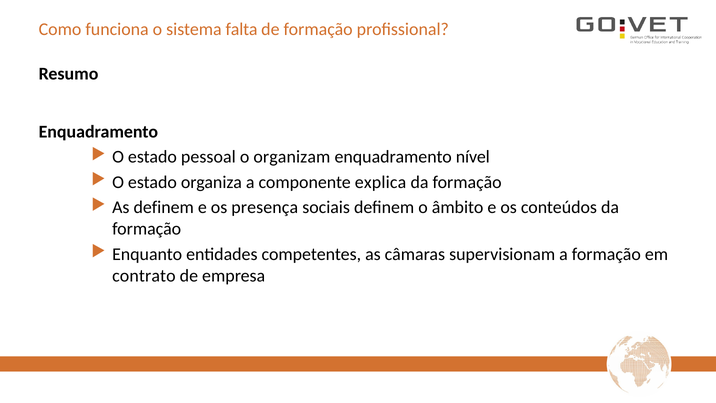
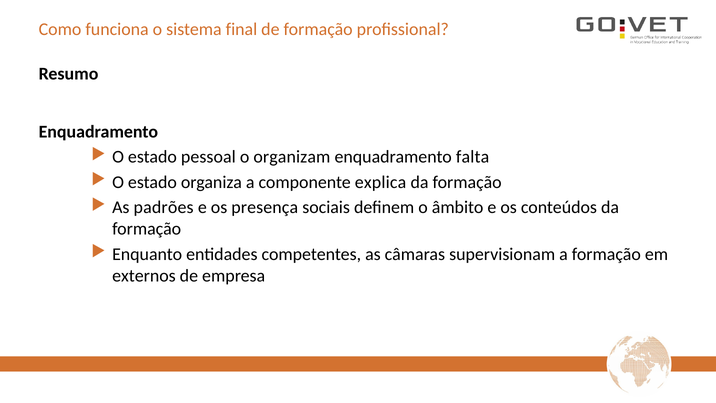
falta: falta -> final
nível: nível -> falta
As definem: definem -> padrões
contrato: contrato -> externos
